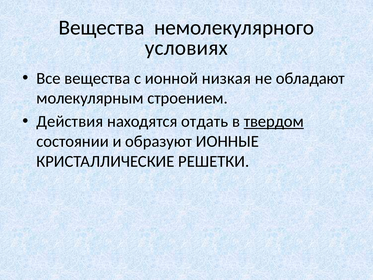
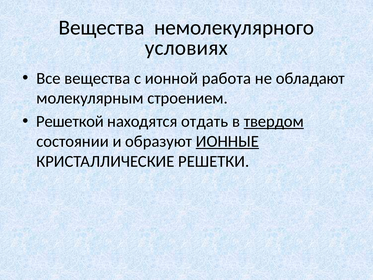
низкая: низкая -> работа
Действия: Действия -> Решеткой
ИОННЫЕ underline: none -> present
